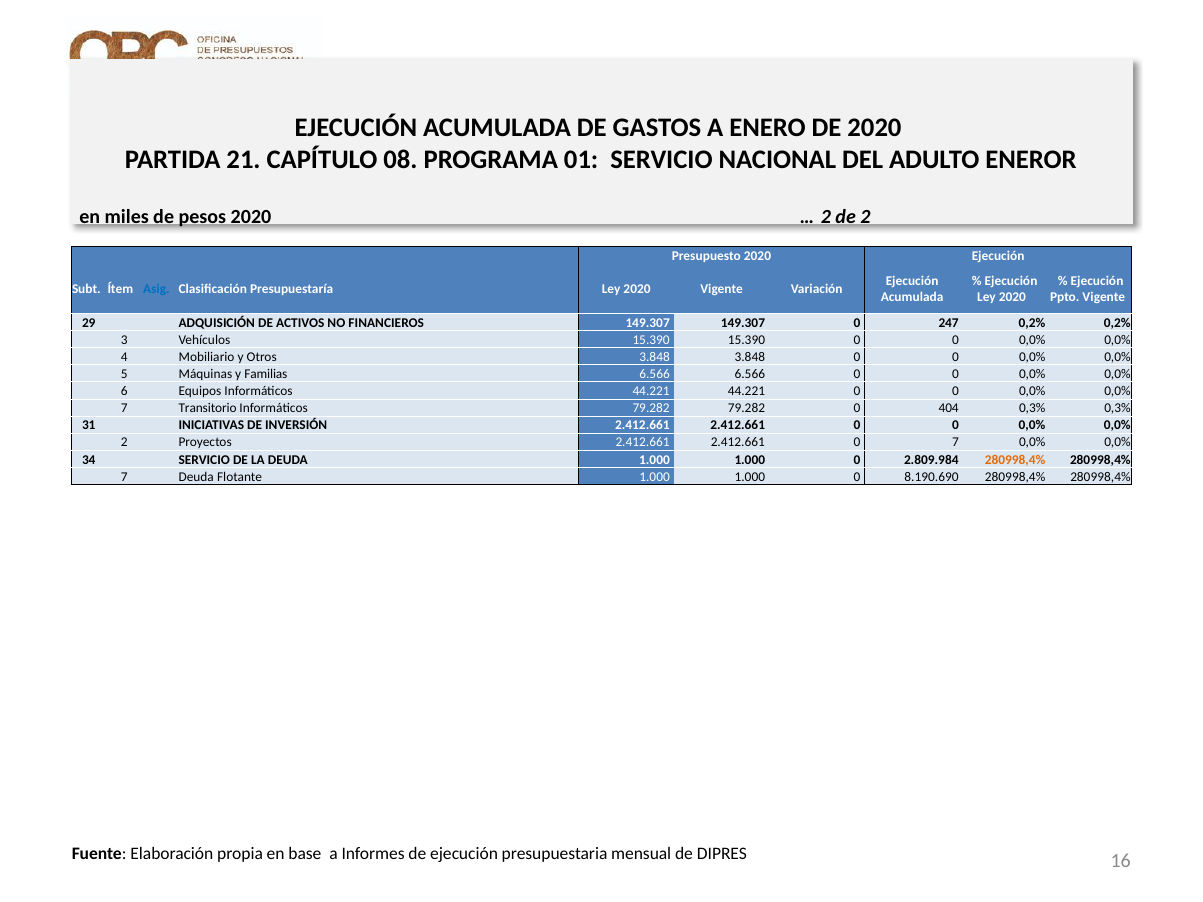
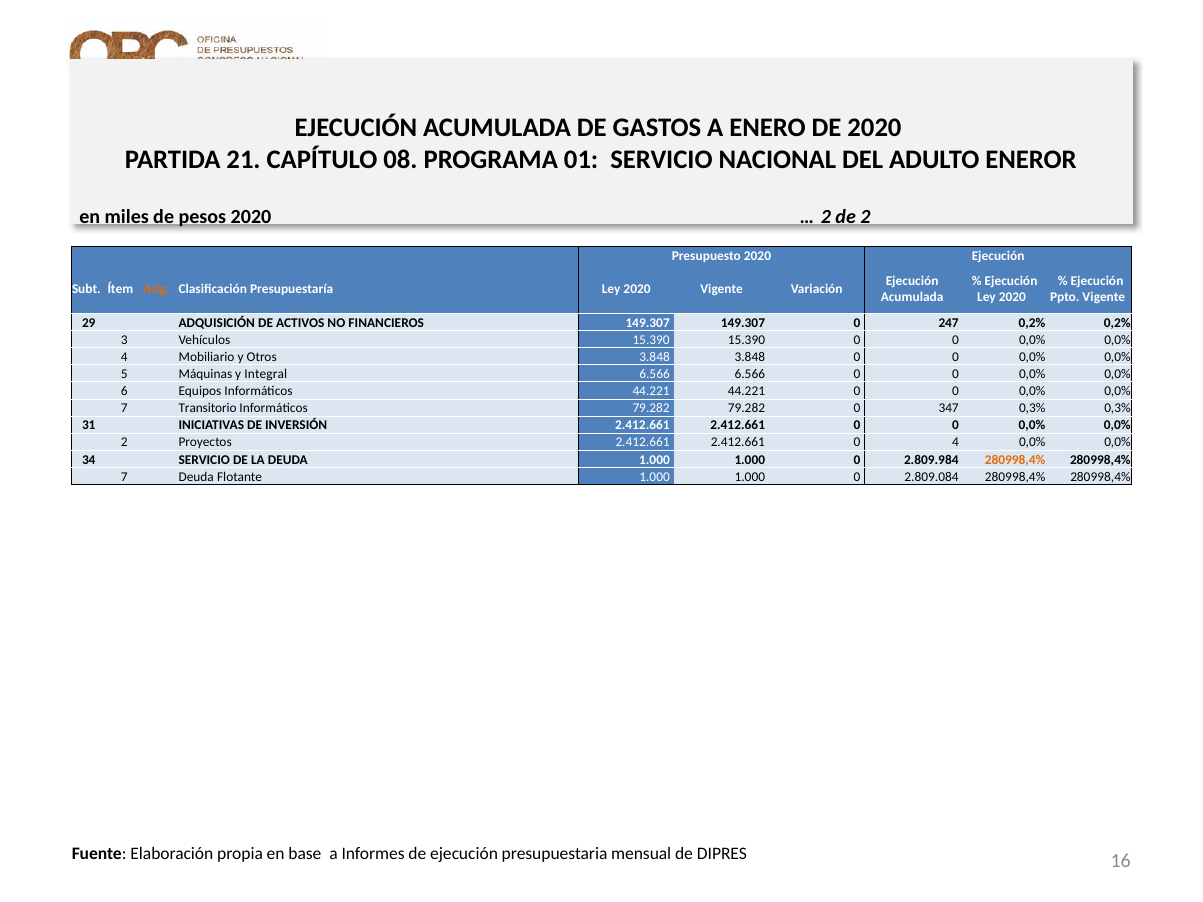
Asig colour: blue -> orange
Familias: Familias -> Integral
404: 404 -> 347
0 7: 7 -> 4
8.190.690: 8.190.690 -> 2.809.084
